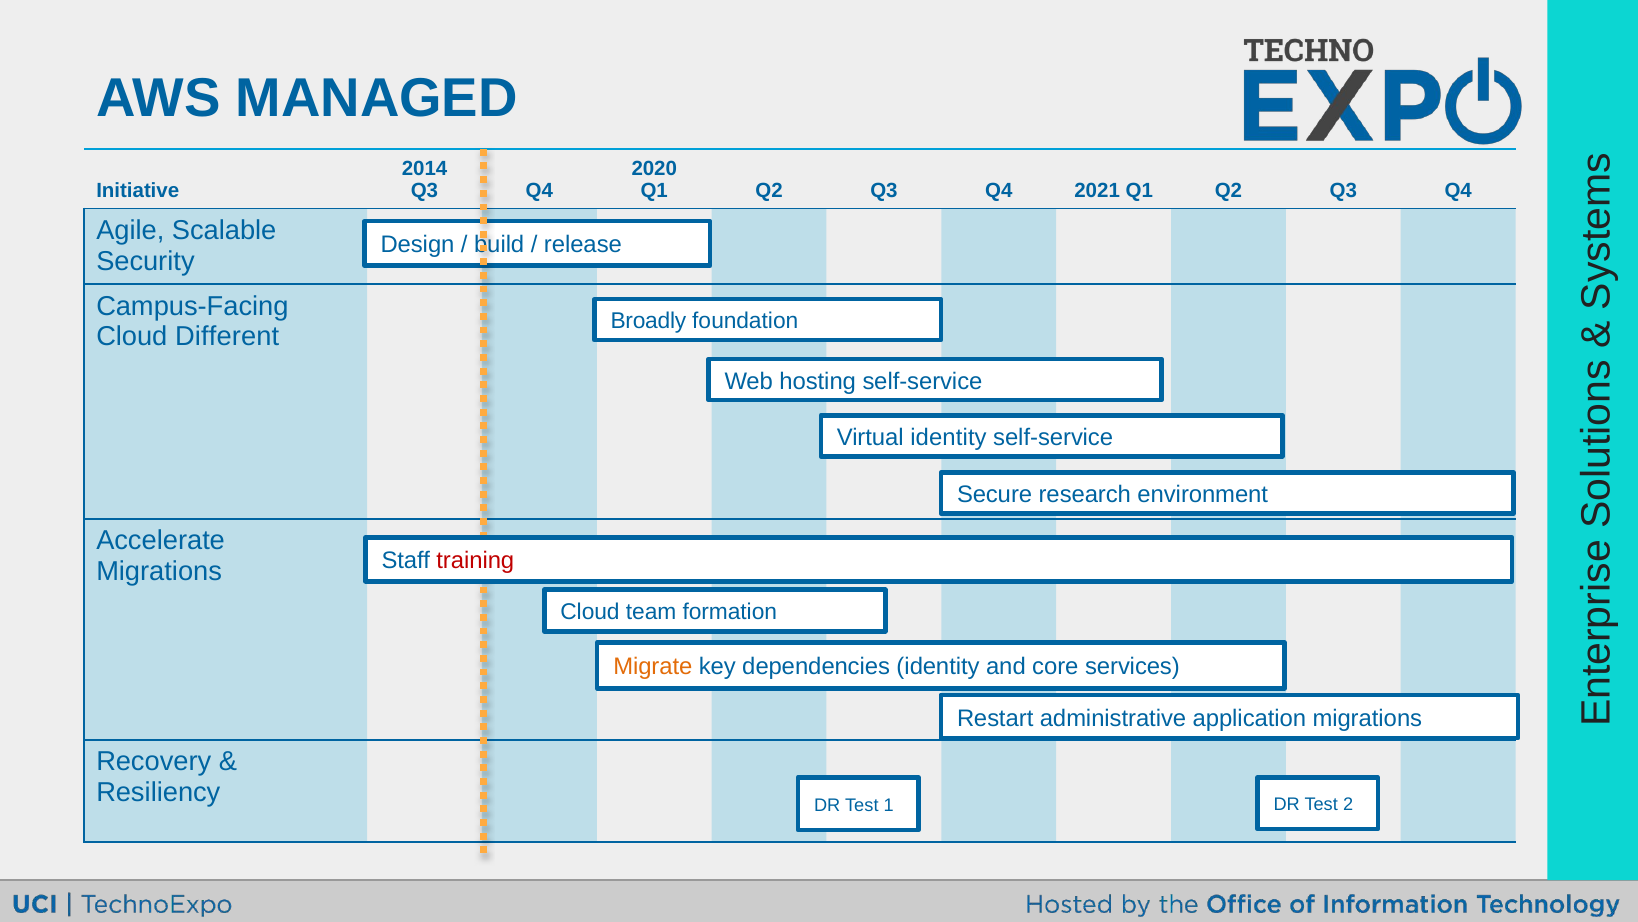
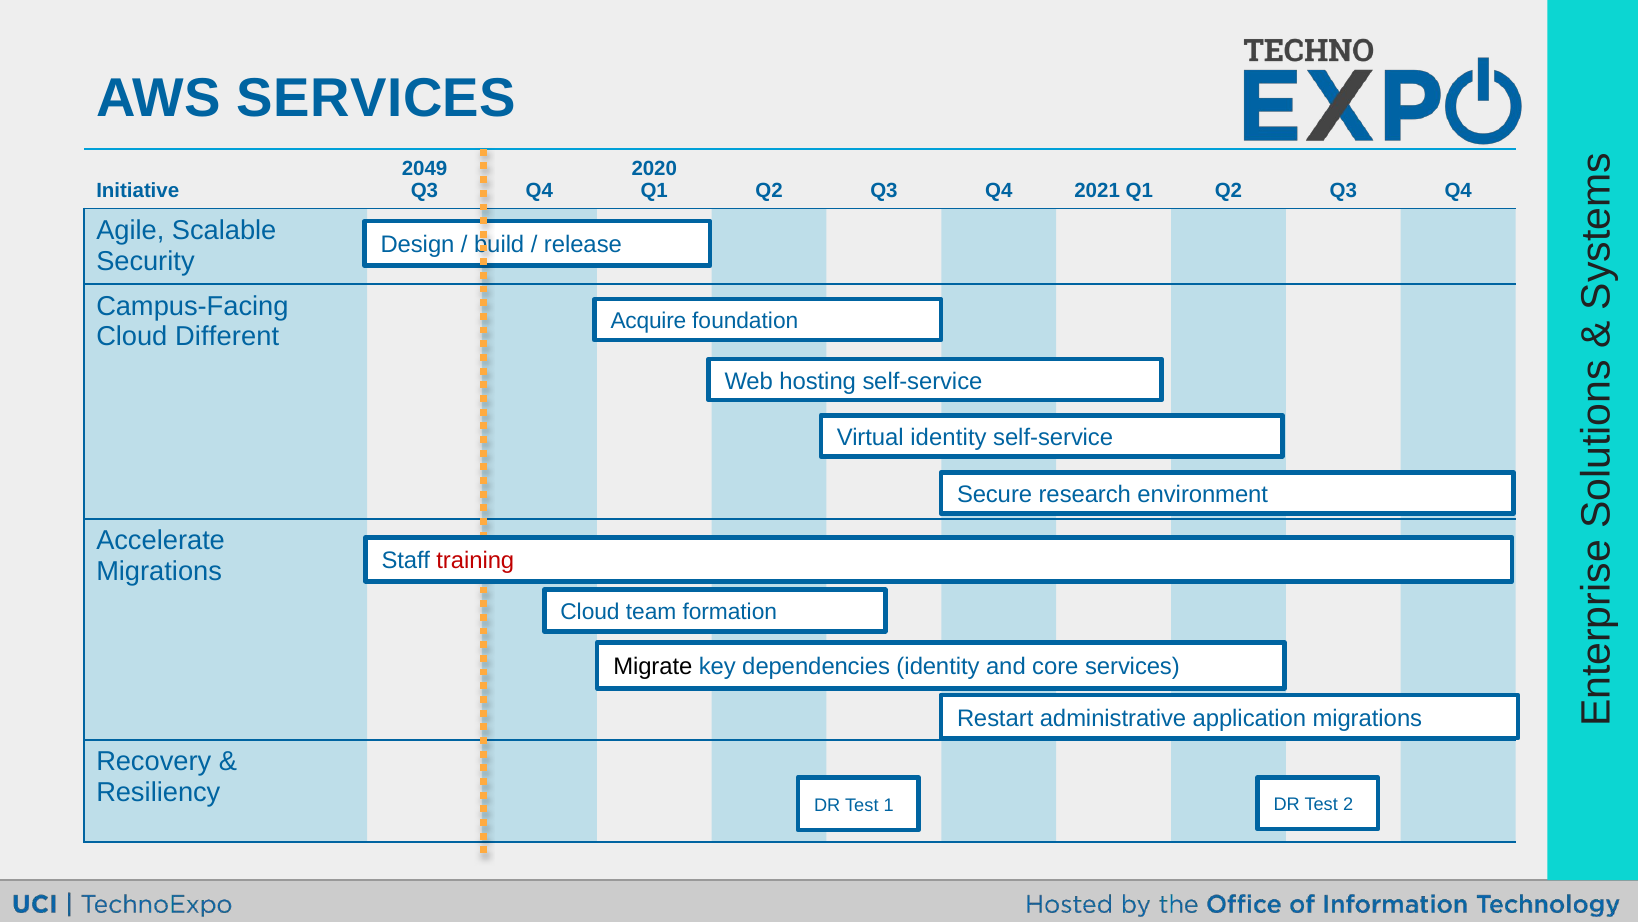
AWS MANAGED: MANAGED -> SERVICES
2014: 2014 -> 2049
Broadly: Broadly -> Acquire
Migrate colour: orange -> black
